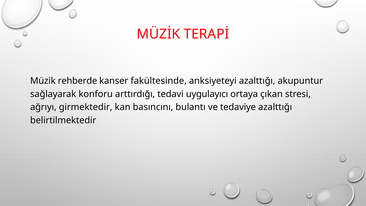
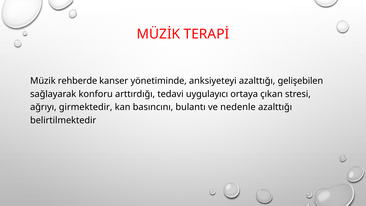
fakültesinde: fakültesinde -> yönetiminde
akupuntur: akupuntur -> gelişebilen
tedaviye: tedaviye -> nedenle
